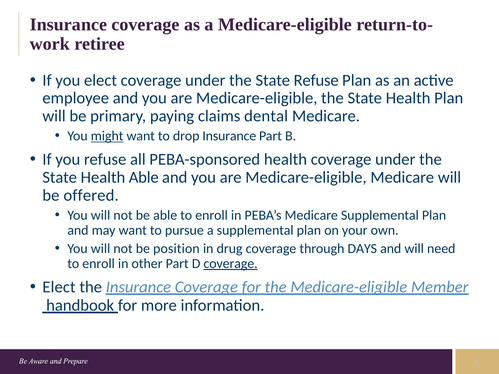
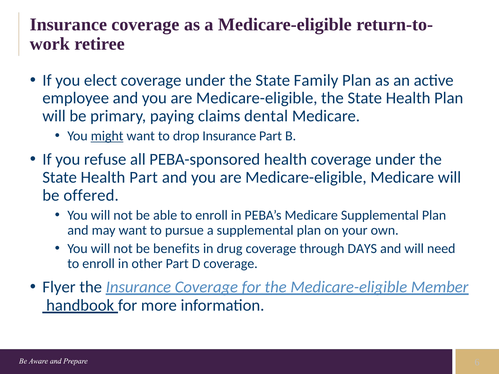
State Refuse: Refuse -> Family
Health Able: Able -> Part
position: position -> benefits
coverage at (231, 264) underline: present -> none
Elect at (59, 287): Elect -> Flyer
